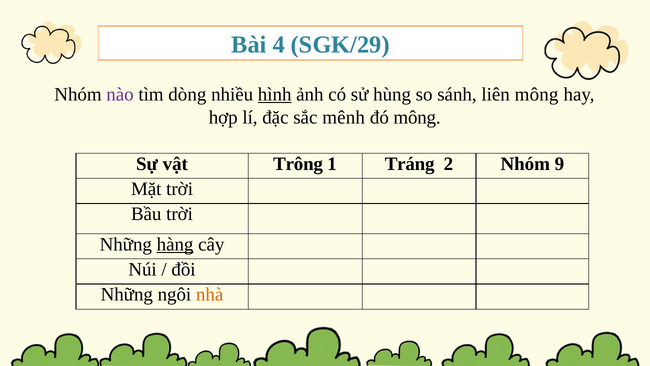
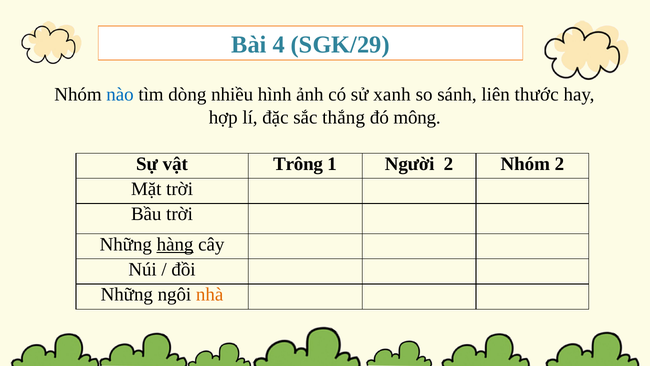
nào colour: purple -> blue
hình underline: present -> none
hùng: hùng -> xanh
liên mông: mông -> thước
mênh: mênh -> thắng
Tráng: Tráng -> Người
Nhóm 9: 9 -> 2
